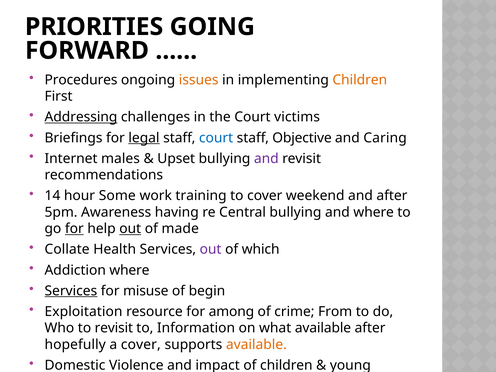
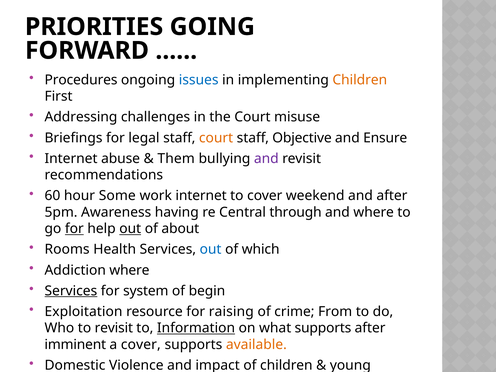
issues colour: orange -> blue
Addressing underline: present -> none
victims: victims -> misuse
legal underline: present -> none
court at (216, 138) colour: blue -> orange
Caring: Caring -> Ensure
males: males -> abuse
Upset: Upset -> Them
14: 14 -> 60
work training: training -> internet
Central bullying: bullying -> through
made: made -> about
Collate: Collate -> Rooms
out at (211, 249) colour: purple -> blue
misuse: misuse -> system
among: among -> raising
Information underline: none -> present
what available: available -> supports
hopefully: hopefully -> imminent
